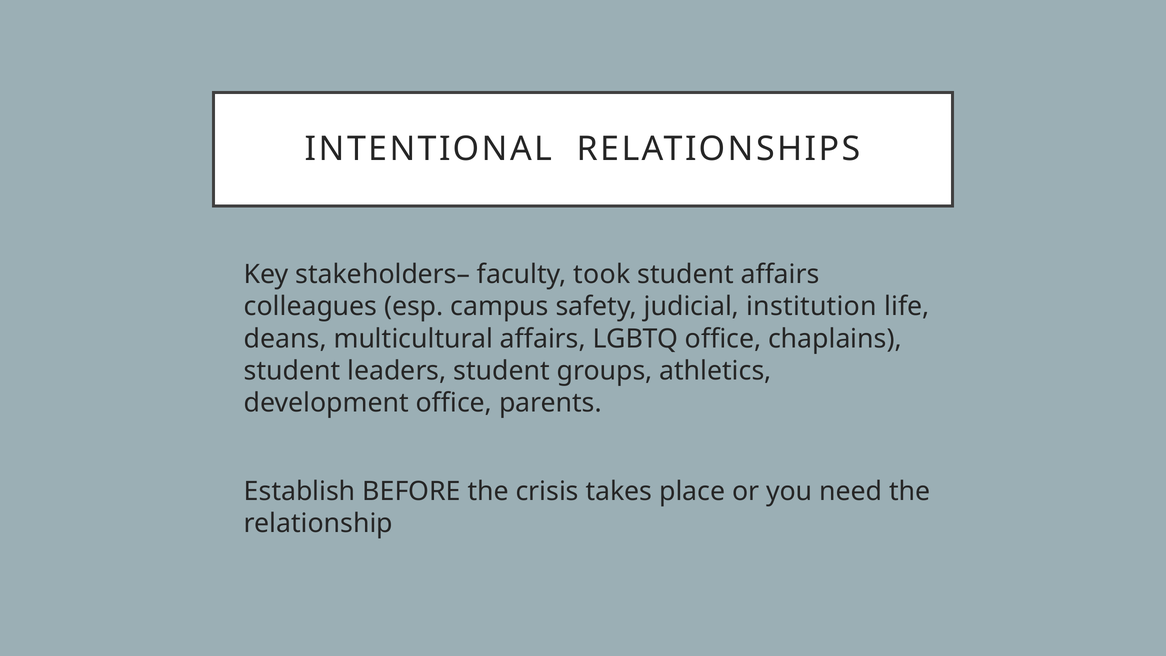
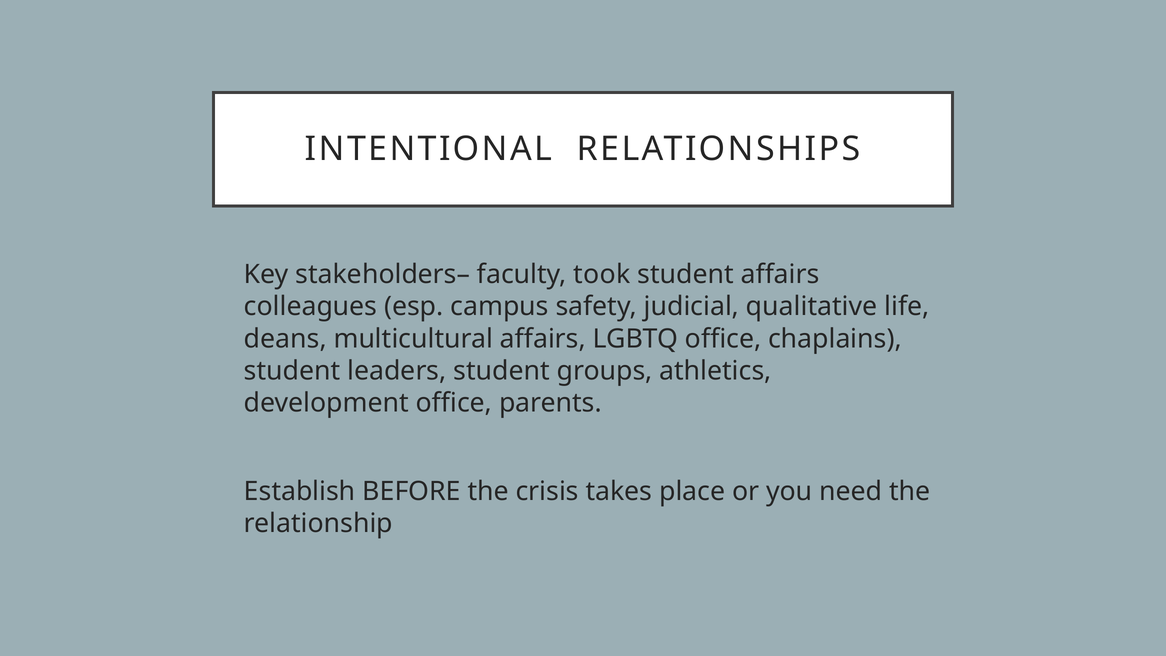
institution: institution -> qualitative
